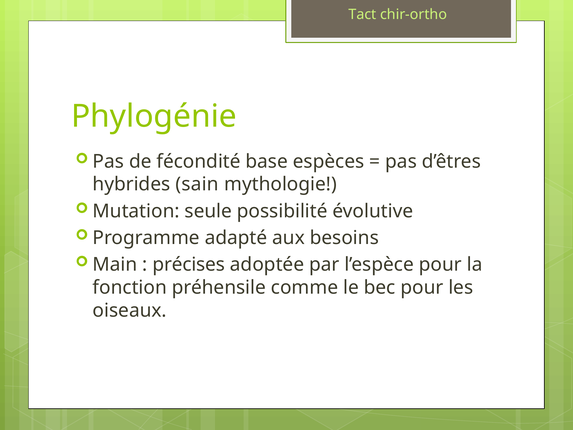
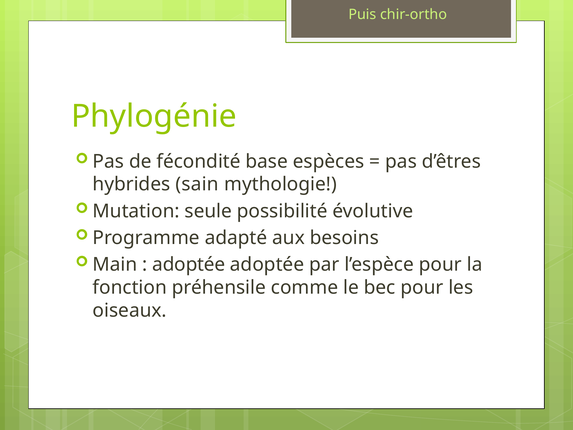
Tact: Tact -> Puis
précises at (189, 264): précises -> adoptée
